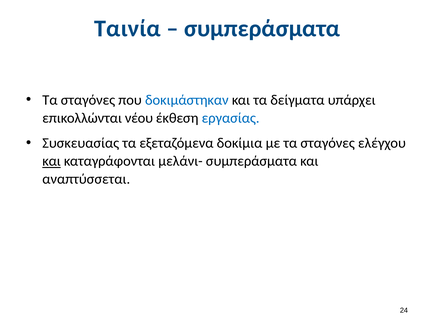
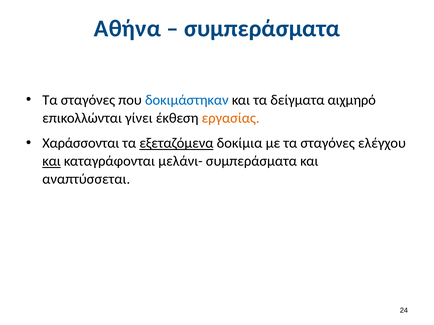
Ταινία: Ταινία -> Αθήνα
υπάρχει: υπάρχει -> αιχμηρό
νέου: νέου -> γίνει
εργασίας colour: blue -> orange
Συσκευασίας: Συσκευασίας -> Χαράσσονται
εξεταζόμενα underline: none -> present
